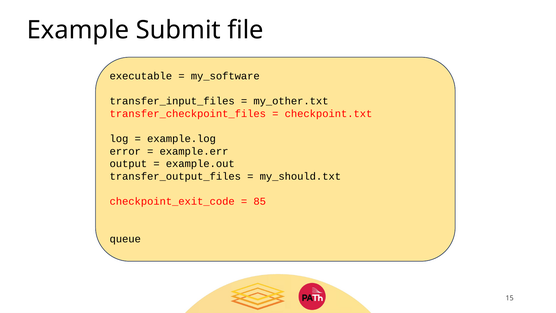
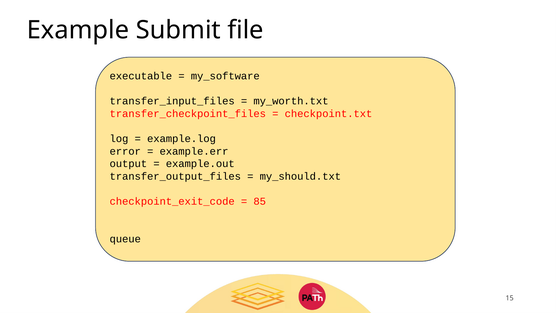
my_other.txt: my_other.txt -> my_worth.txt
